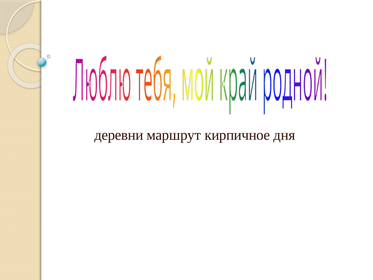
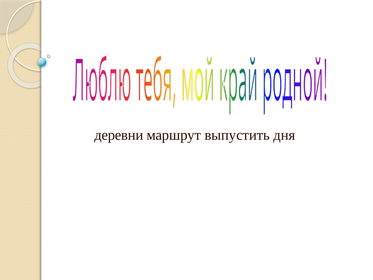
кирпичное: кирпичное -> выпустить
